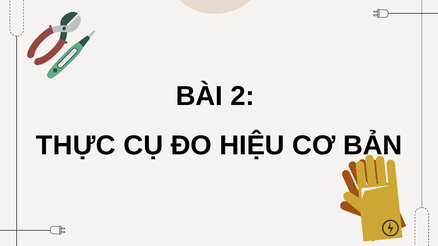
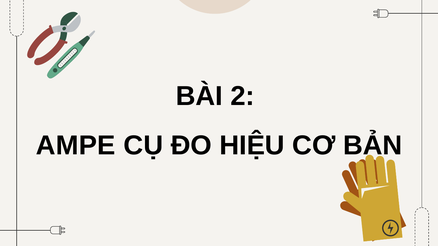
THỰC: THỰC -> AMPE
